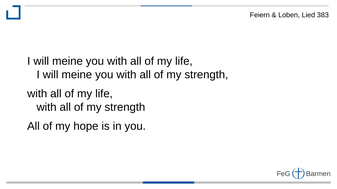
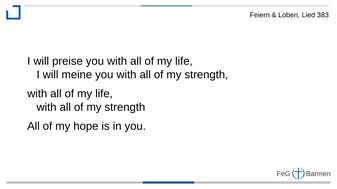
meine at (67, 61): meine -> preise
